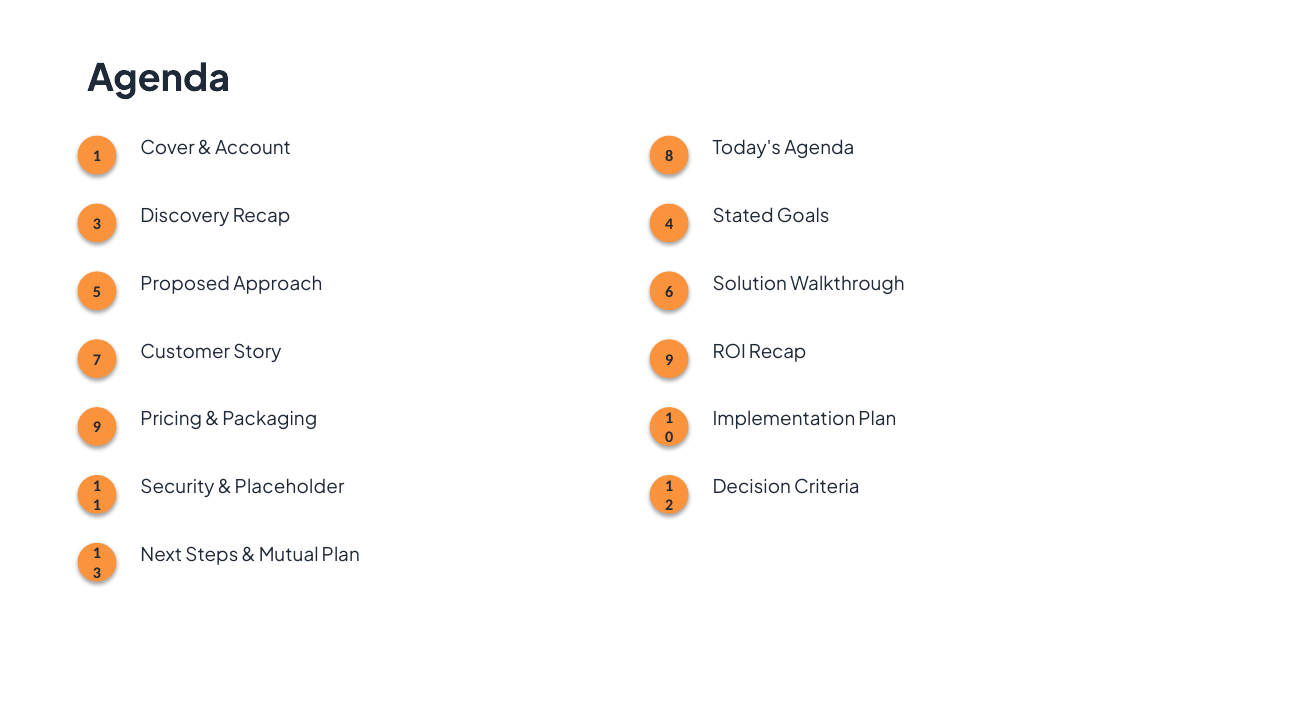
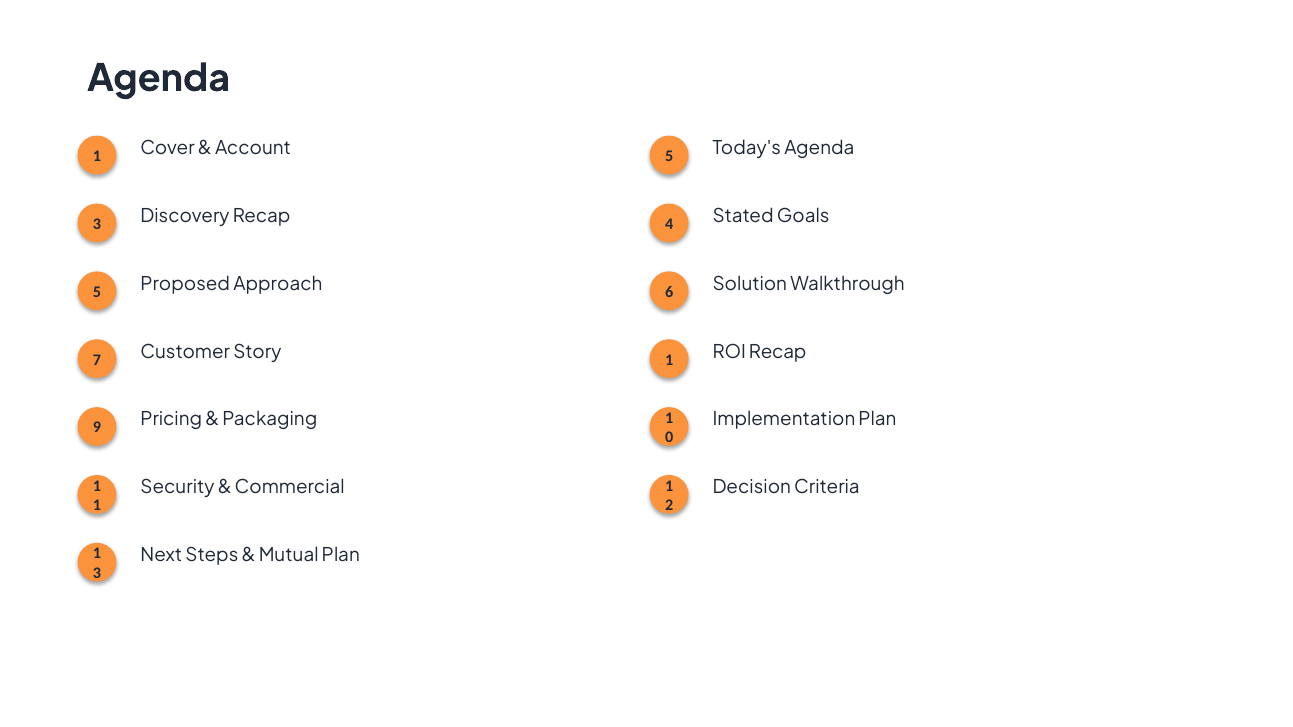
Account 8: 8 -> 5
Story 9: 9 -> 1
Placeholder: Placeholder -> Commercial
